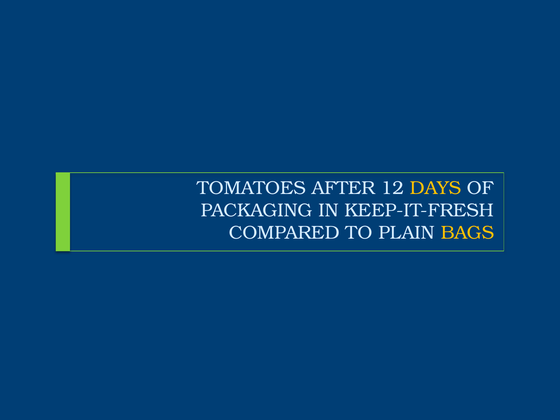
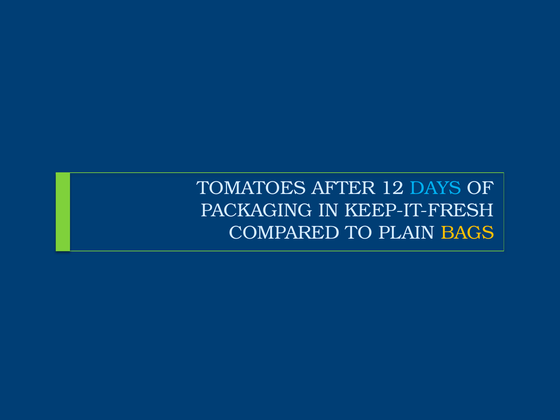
DAYS colour: yellow -> light blue
